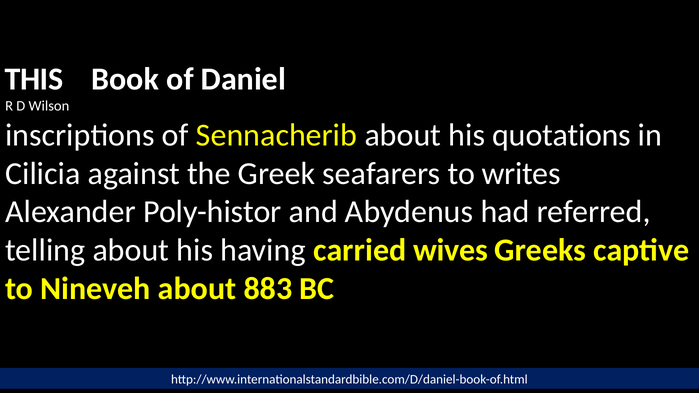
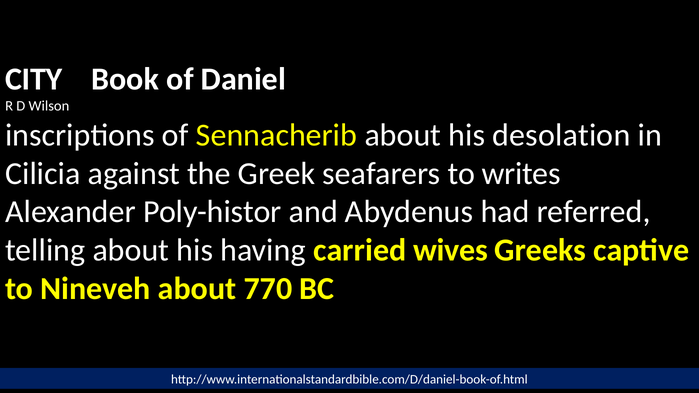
THIS: THIS -> CITY
quotations: quotations -> desolation
883: 883 -> 770
